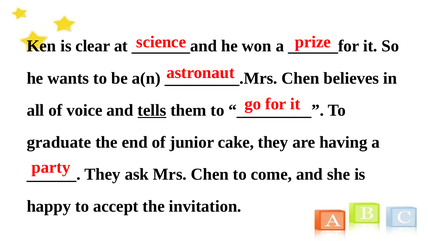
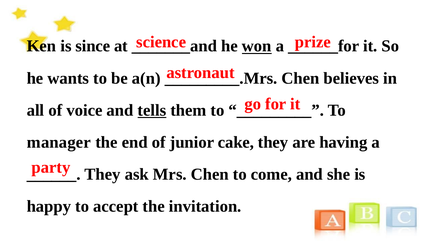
clear: clear -> since
won underline: none -> present
graduate: graduate -> manager
